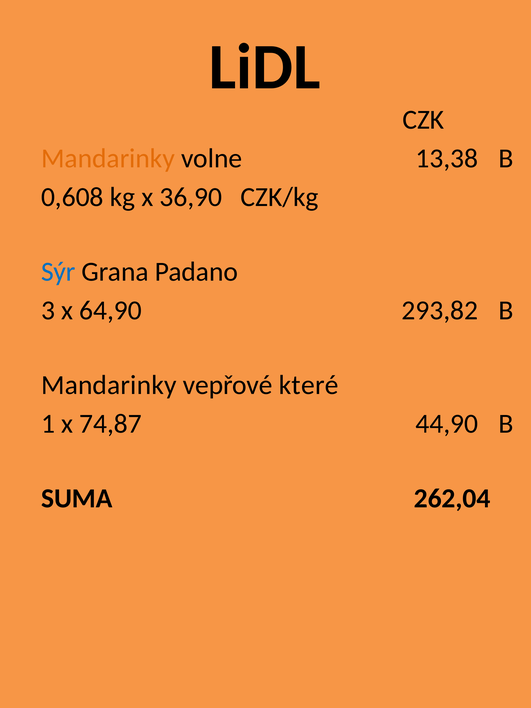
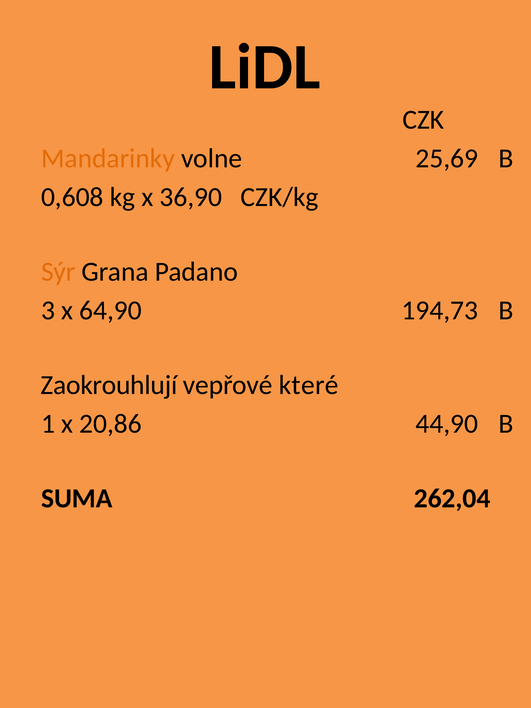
13,38: 13,38 -> 25,69
Sýr colour: blue -> orange
293,82: 293,82 -> 194,73
Mandarinky at (109, 385): Mandarinky -> Zaokrouhlují
74,87: 74,87 -> 20,86
